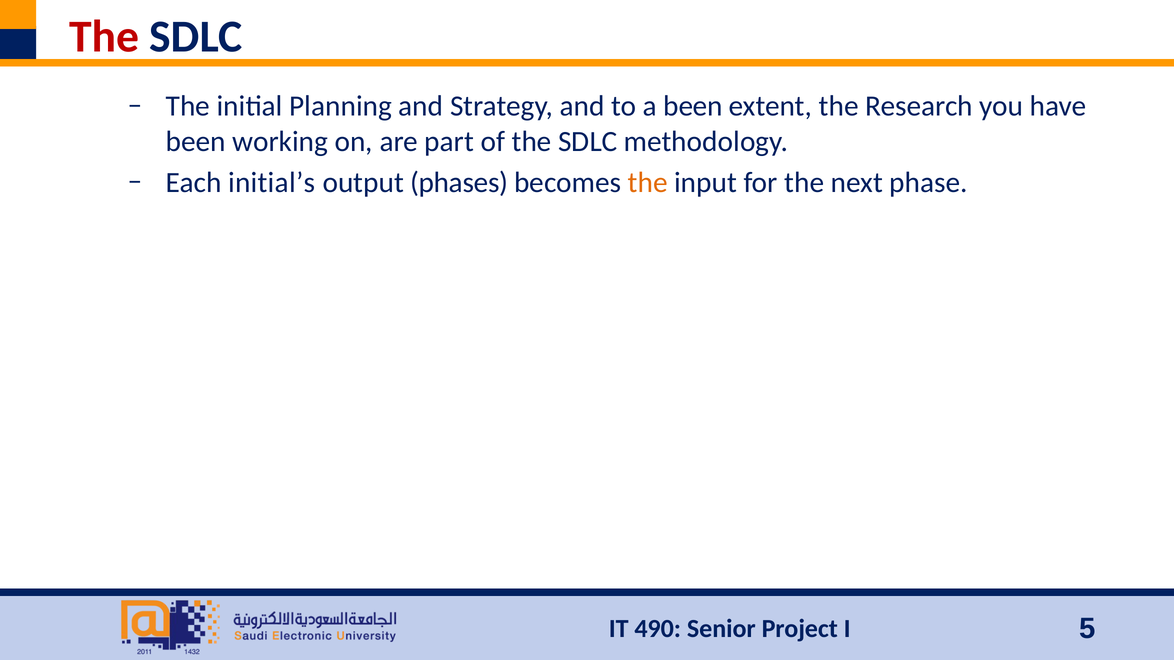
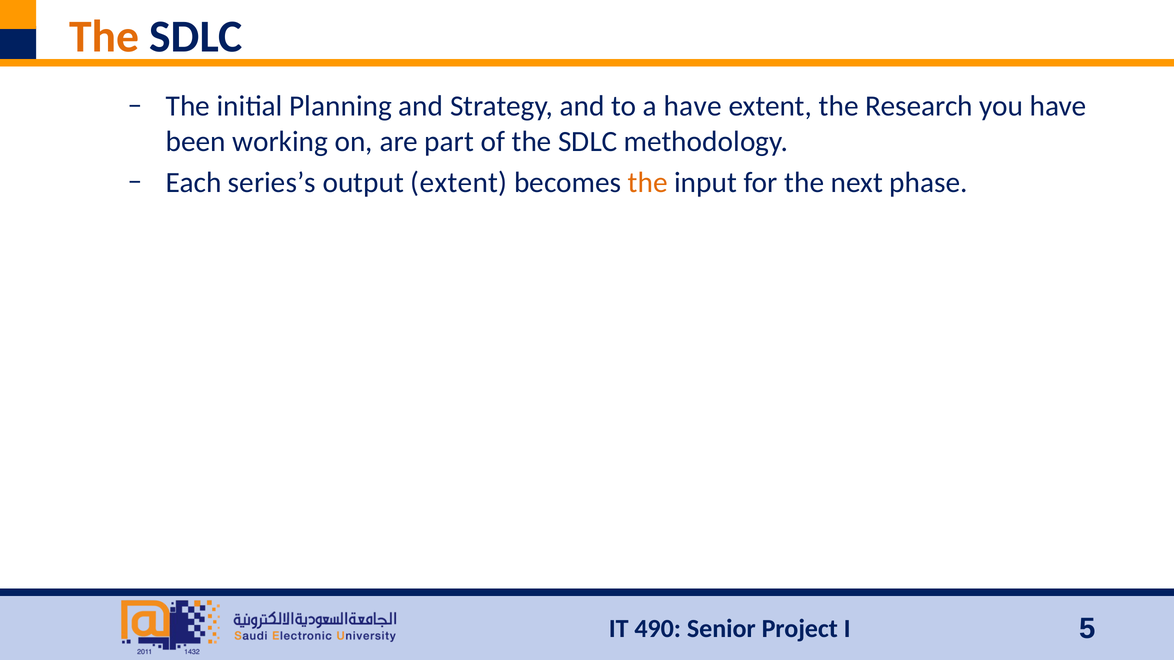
The at (104, 37) colour: red -> orange
a been: been -> have
initial’s: initial’s -> series’s
output phases: phases -> extent
